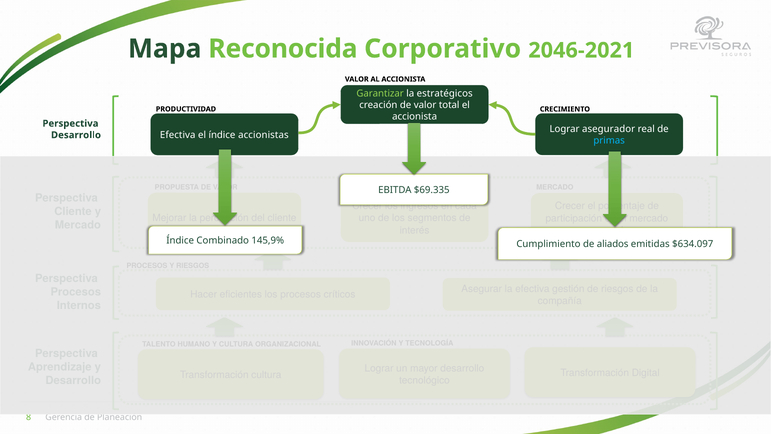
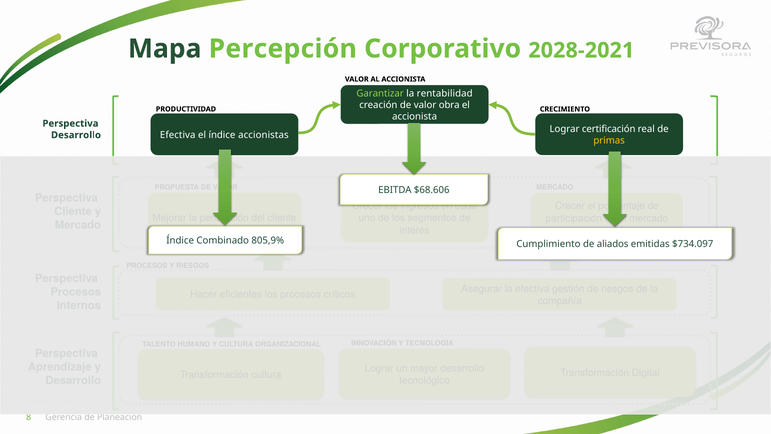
Mapa Reconocida: Reconocida -> Percepción
2046-2021: 2046-2021 -> 2028-2021
estratégicos: estratégicos -> rentabilidad
total: total -> obra
Lograr asegurador: asegurador -> certificación
primas colour: light blue -> yellow
$69.335: $69.335 -> $68.606
145,9%: 145,9% -> 805,9%
$634.097: $634.097 -> $734.097
